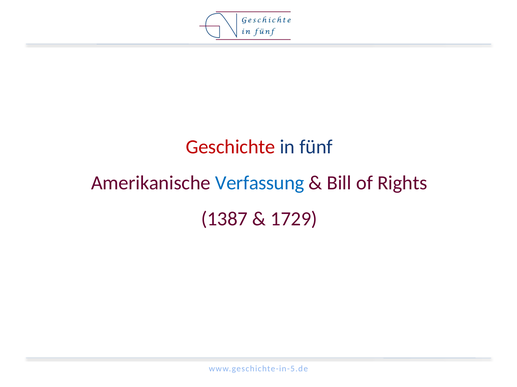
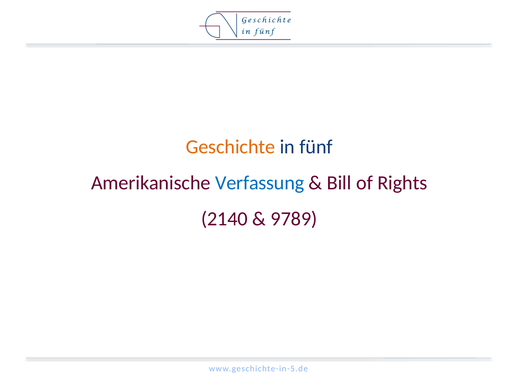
Geschichte colour: red -> orange
1387: 1387 -> 2140
1729: 1729 -> 9789
